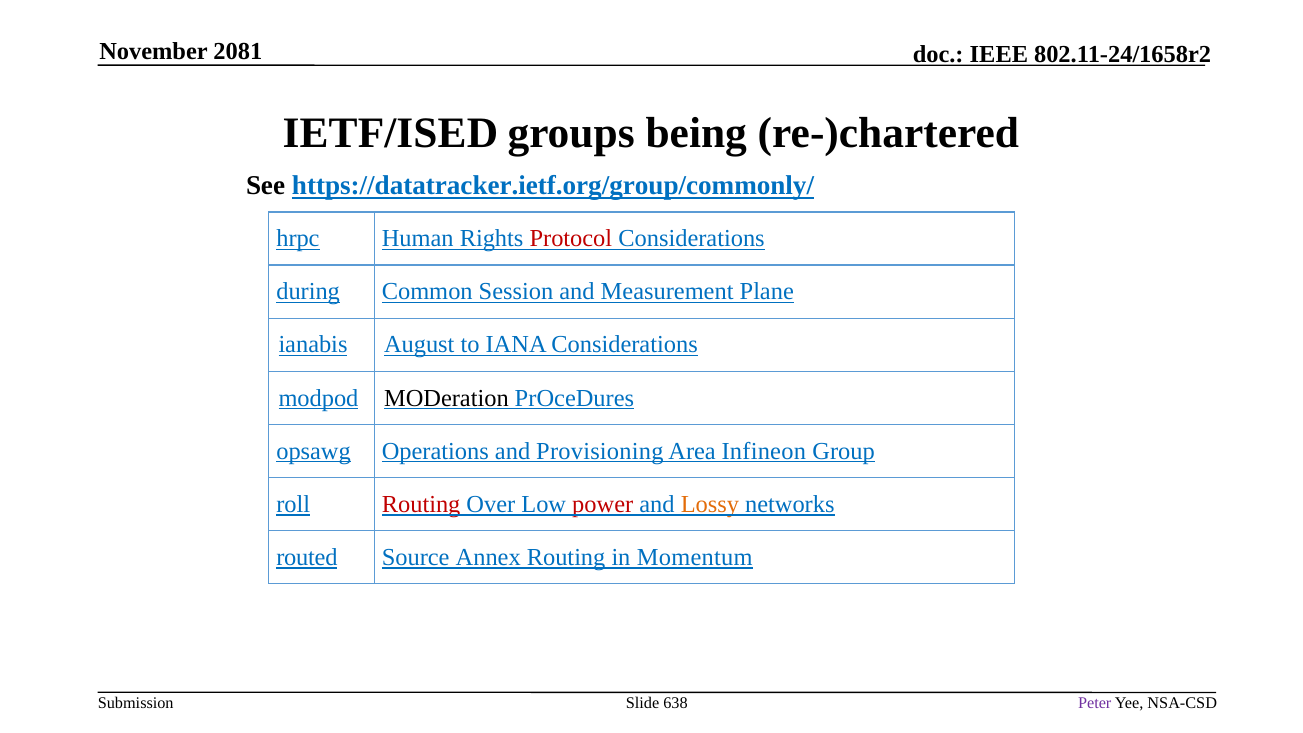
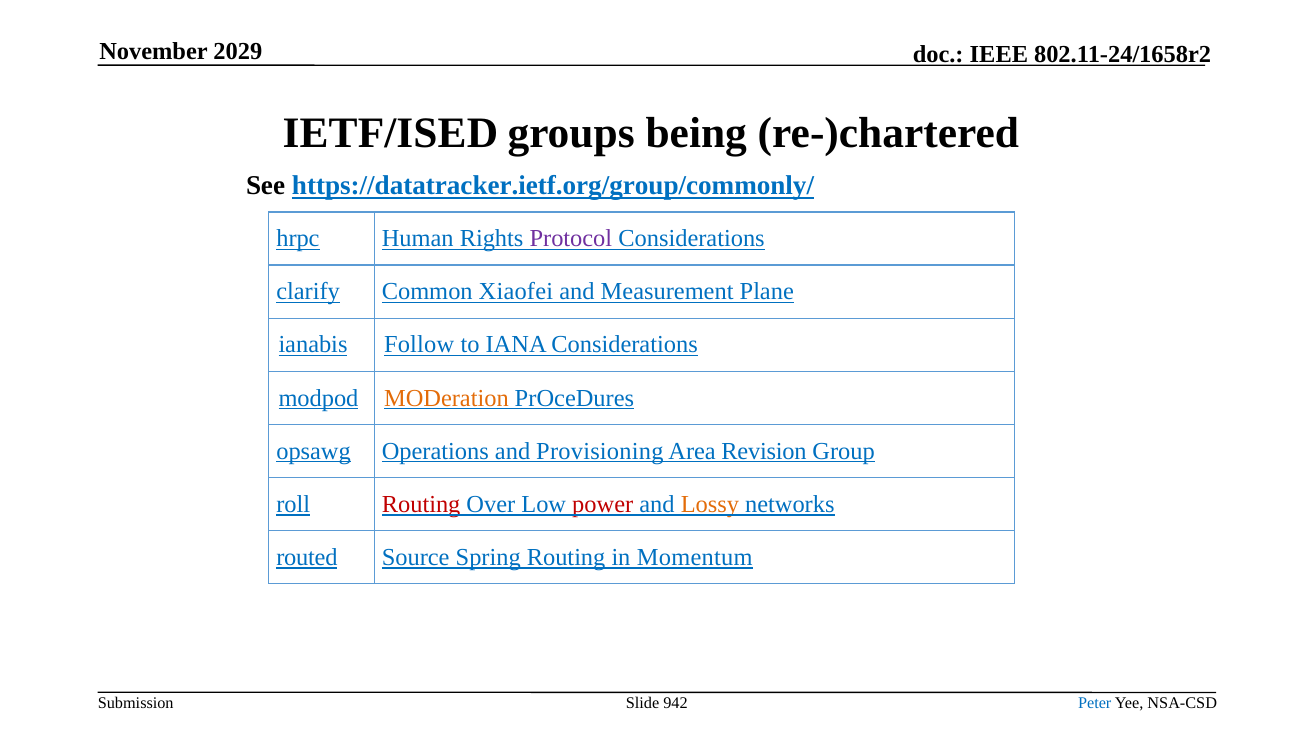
2081: 2081 -> 2029
Protocol colour: red -> purple
during: during -> clarify
Session: Session -> Xiaofei
August: August -> Follow
MODeration colour: black -> orange
Infineon: Infineon -> Revision
Annex: Annex -> Spring
638: 638 -> 942
Peter colour: purple -> blue
